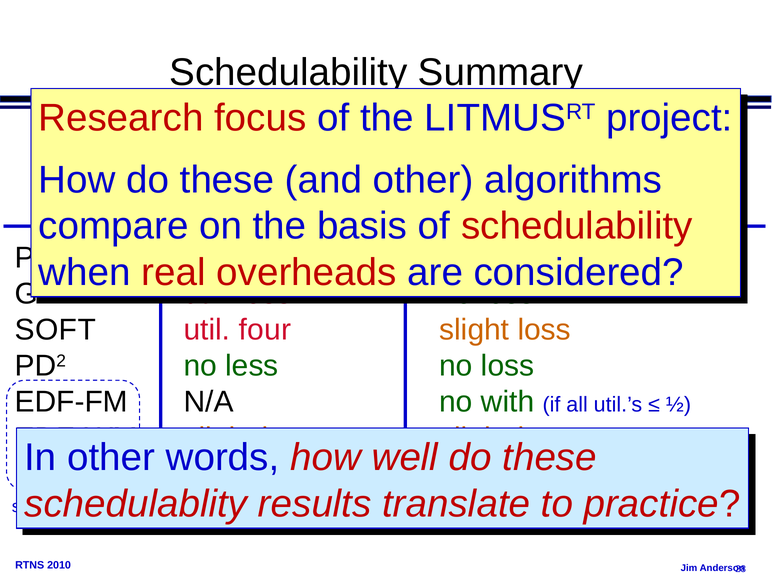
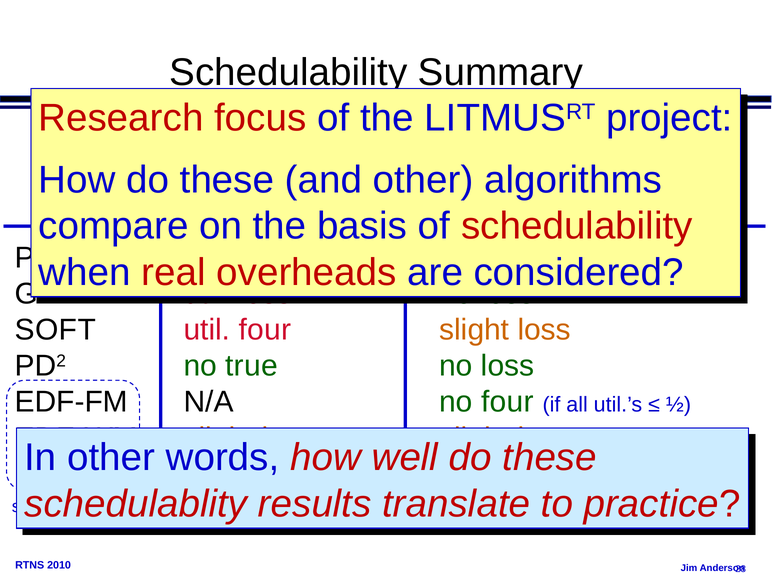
less: less -> true
no with: with -> four
